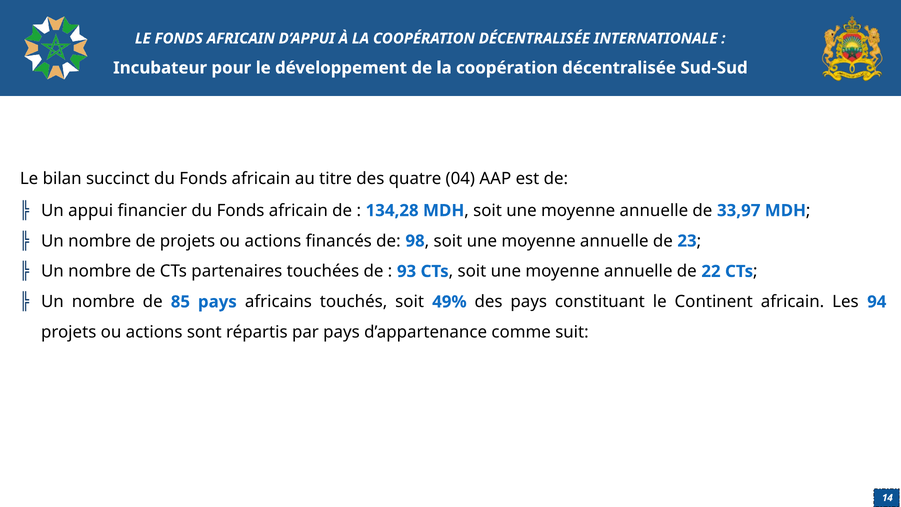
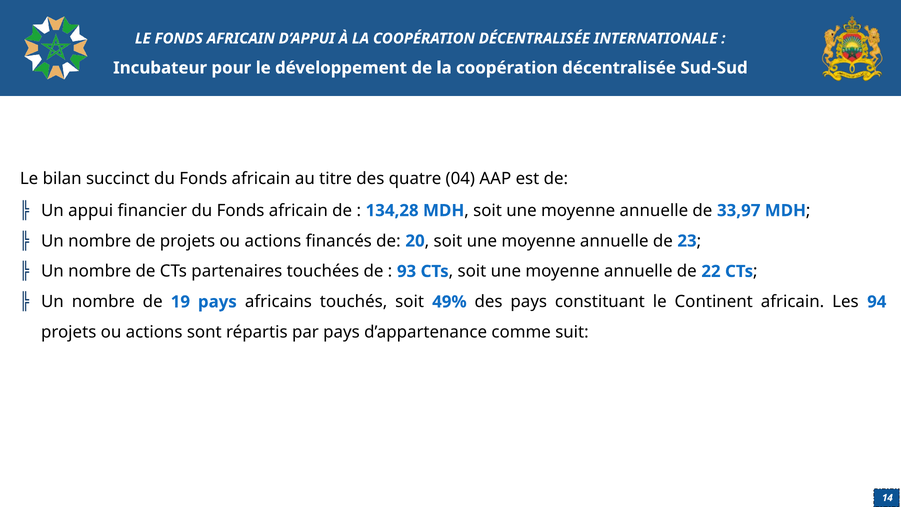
98: 98 -> 20
85: 85 -> 19
